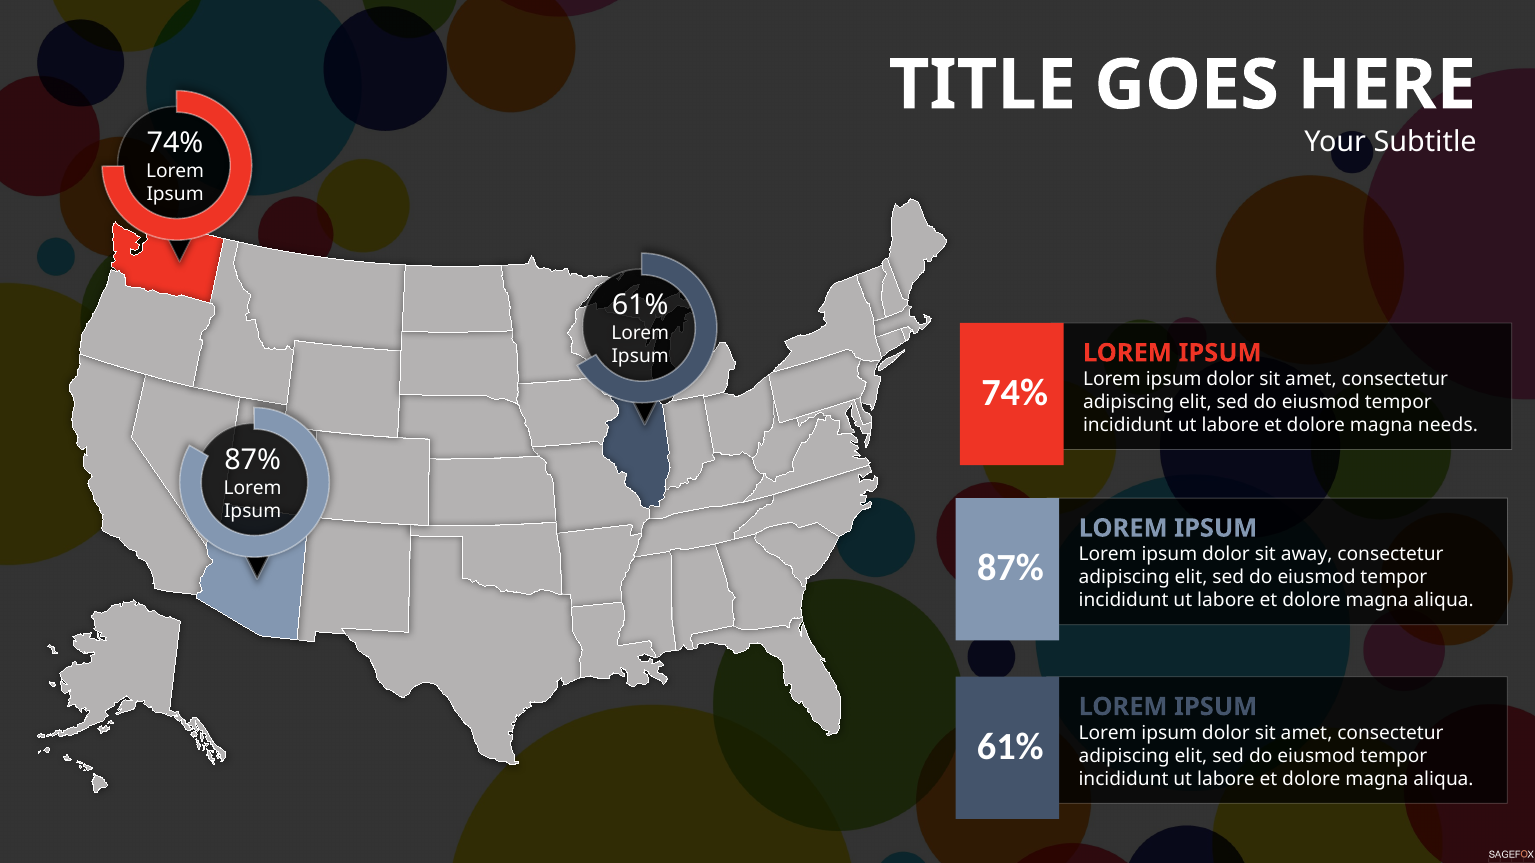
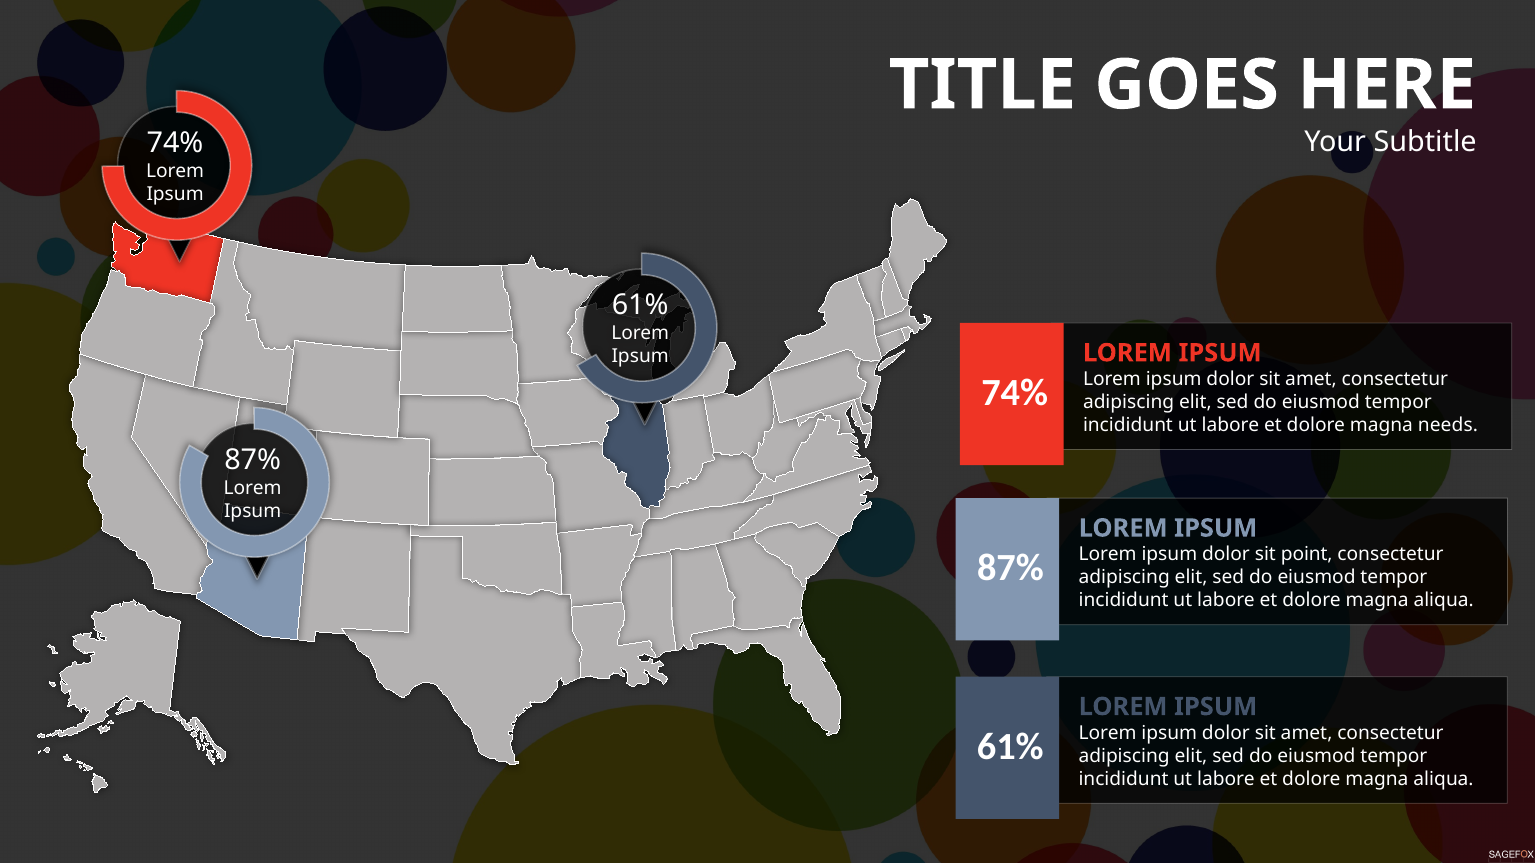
away: away -> point
